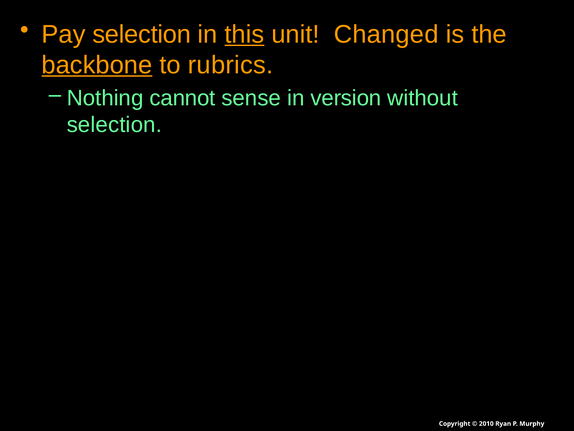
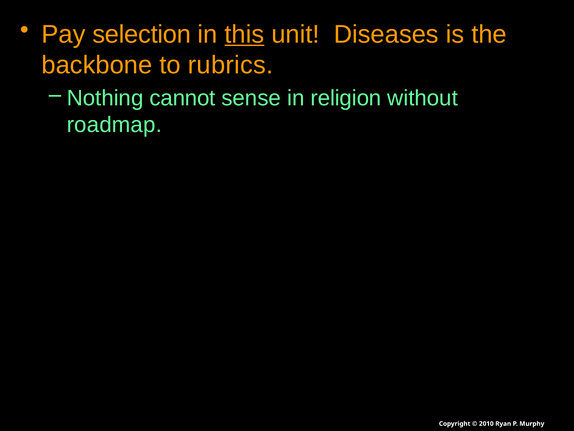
Changed: Changed -> Diseases
backbone underline: present -> none
version: version -> religion
selection at (114, 125): selection -> roadmap
